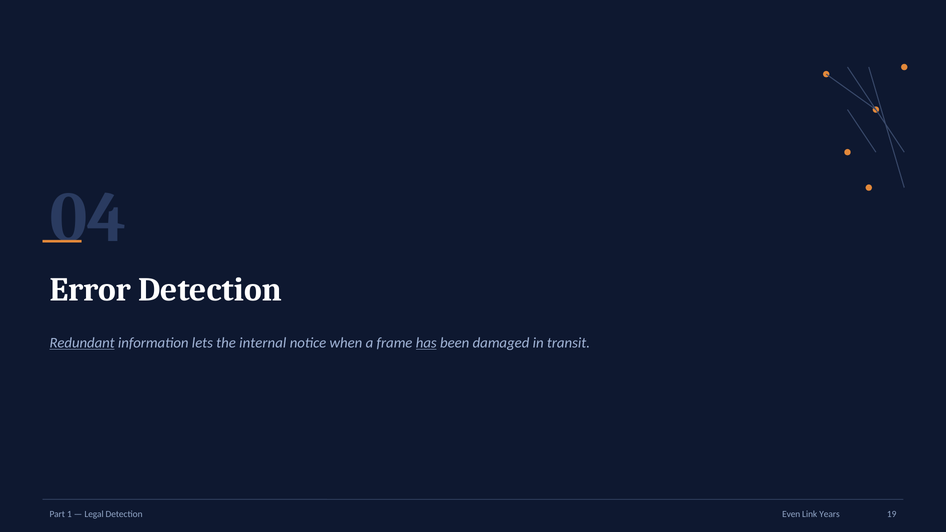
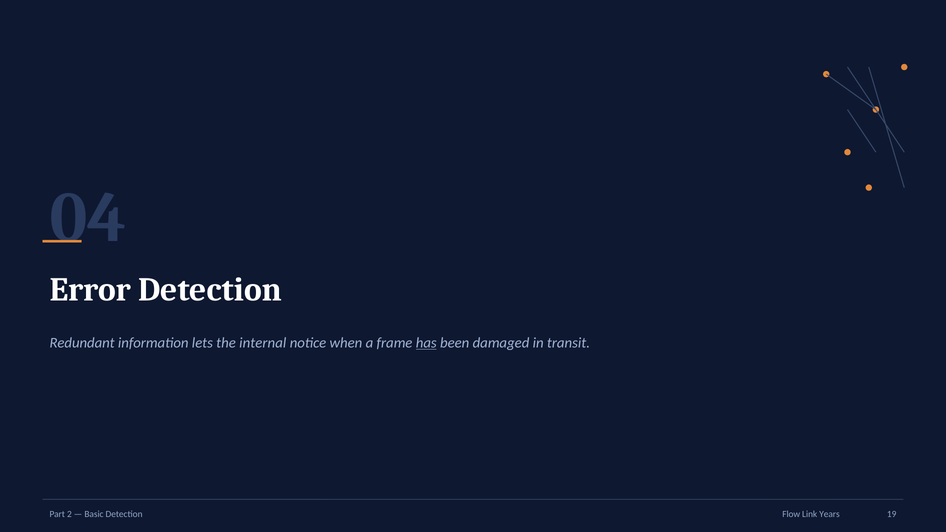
Redundant underline: present -> none
1: 1 -> 2
Legal: Legal -> Basic
Even: Even -> Flow
